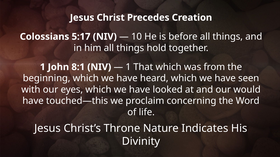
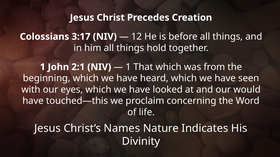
5:17: 5:17 -> 3:17
10: 10 -> 12
8:1: 8:1 -> 2:1
Throne: Throne -> Names
